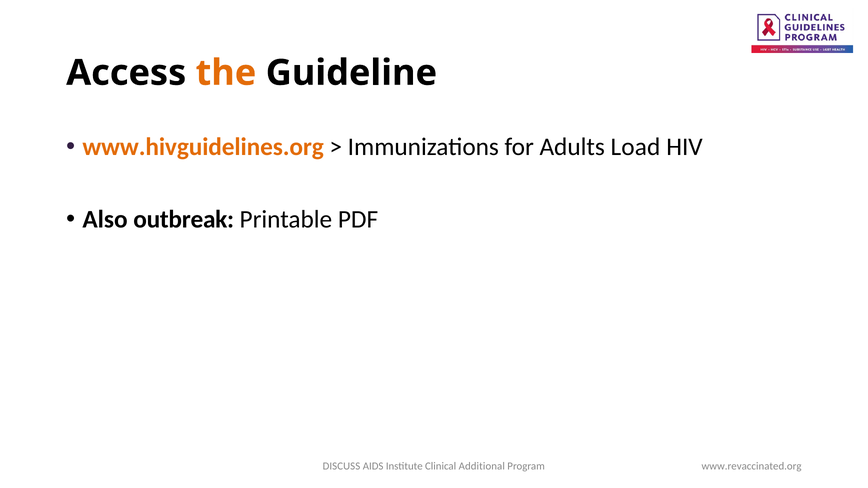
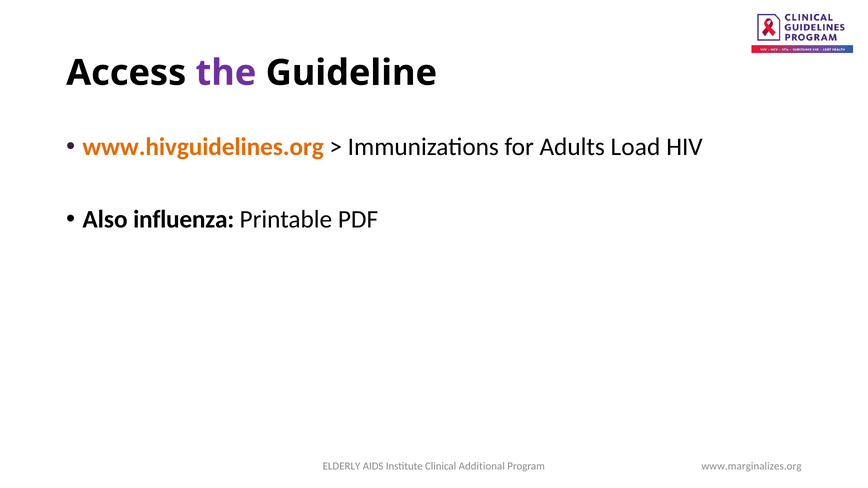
the colour: orange -> purple
outbreak: outbreak -> influenza
DISCUSS: DISCUSS -> ELDERLY
www.revaccinated.org: www.revaccinated.org -> www.marginalizes.org
